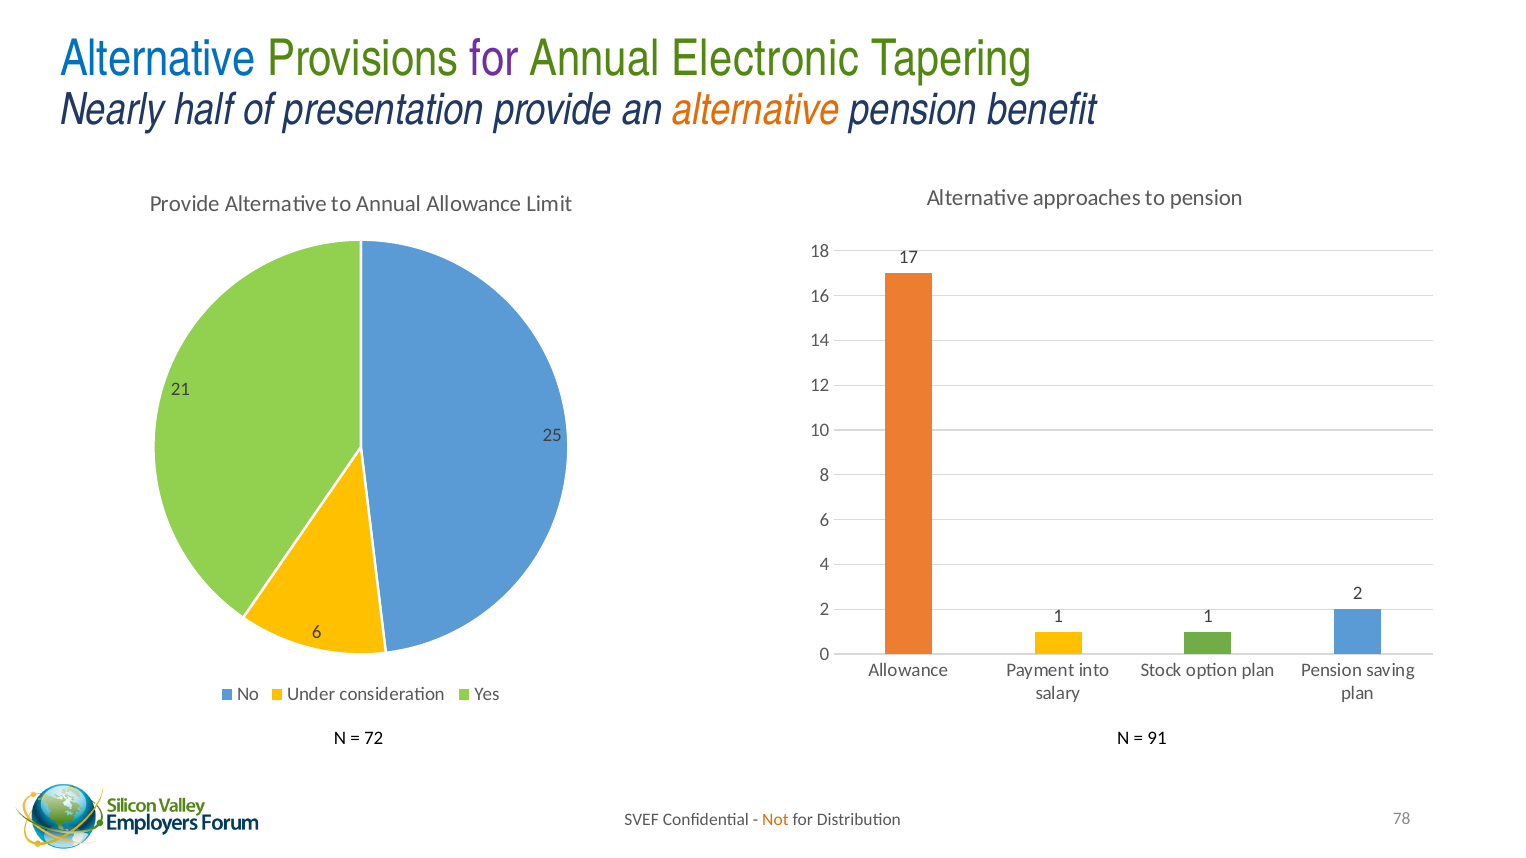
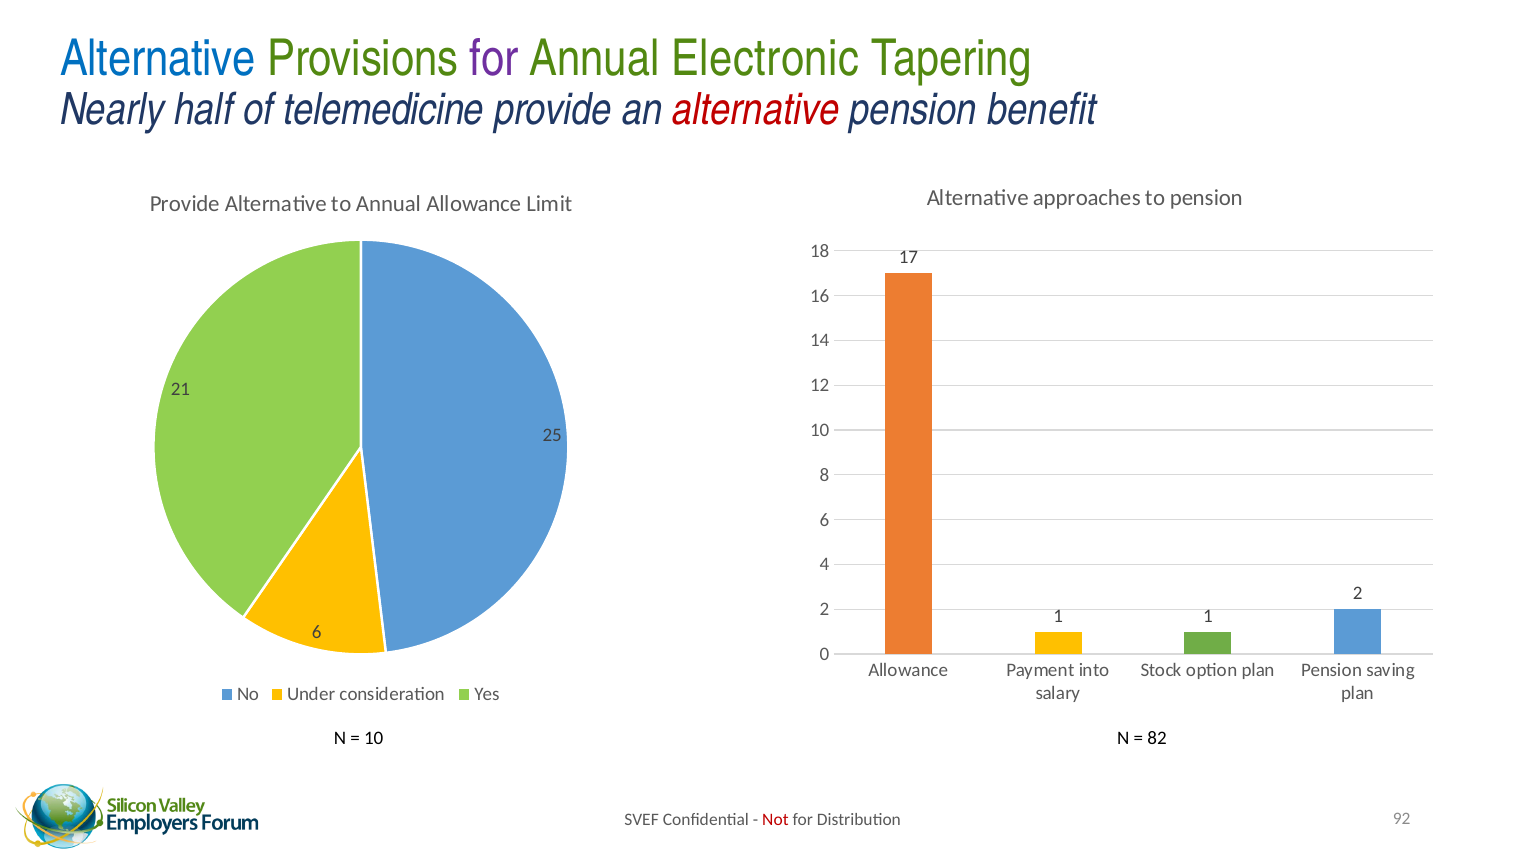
presentation: presentation -> telemedicine
alternative at (756, 110) colour: orange -> red
72 at (374, 738): 72 -> 10
91: 91 -> 82
Not colour: orange -> red
78: 78 -> 92
